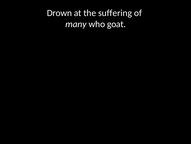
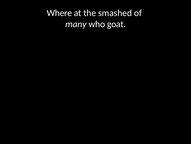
Drown: Drown -> Where
suffering: suffering -> smashed
